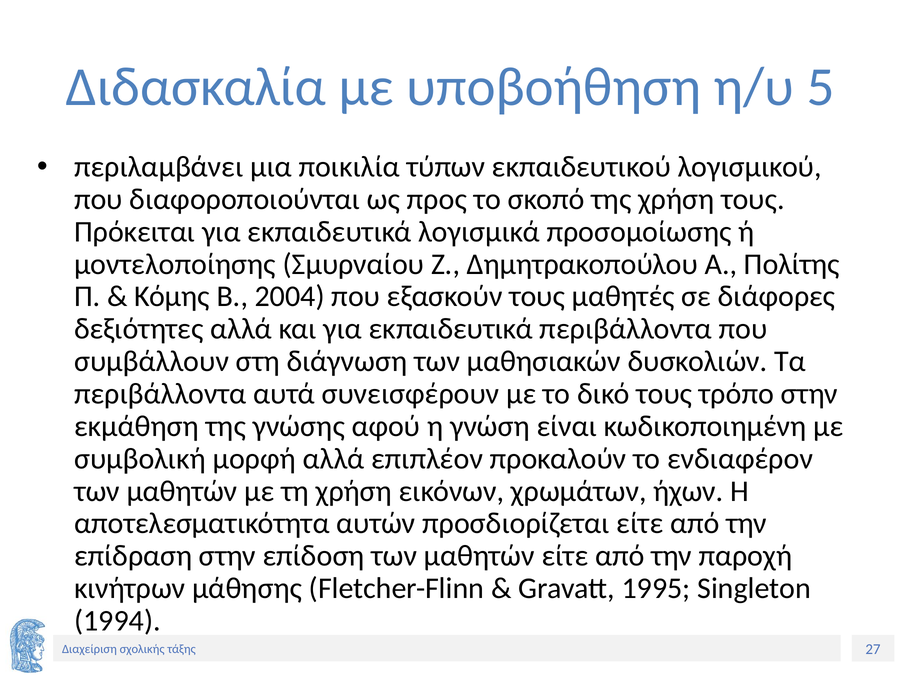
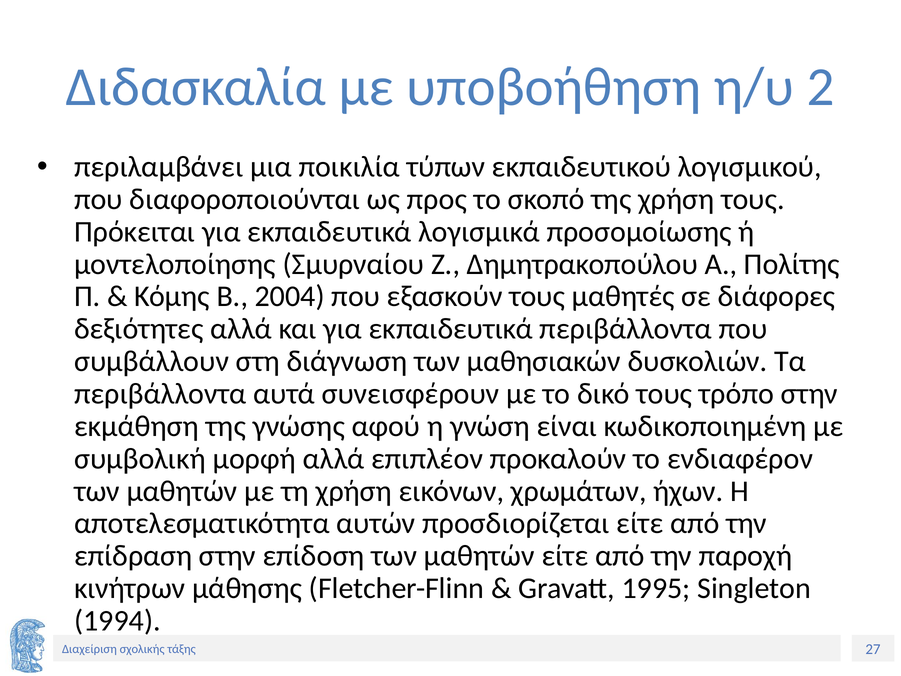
5: 5 -> 2
